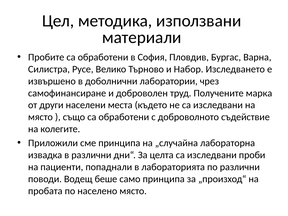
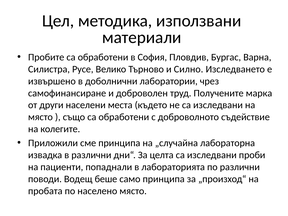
Набор: Набор -> Силно
